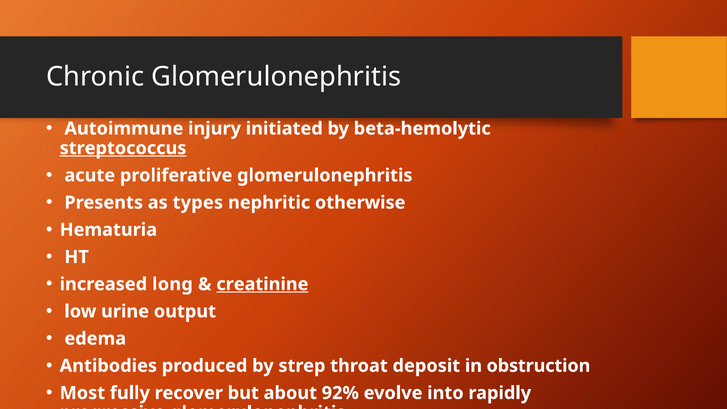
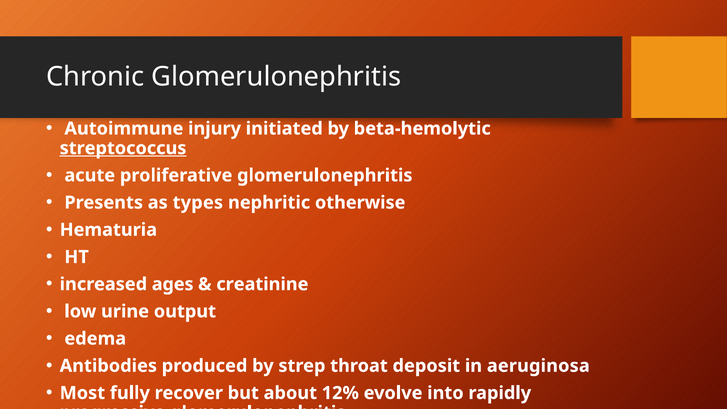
long: long -> ages
creatinine underline: present -> none
obstruction: obstruction -> aeruginosa
92%: 92% -> 12%
